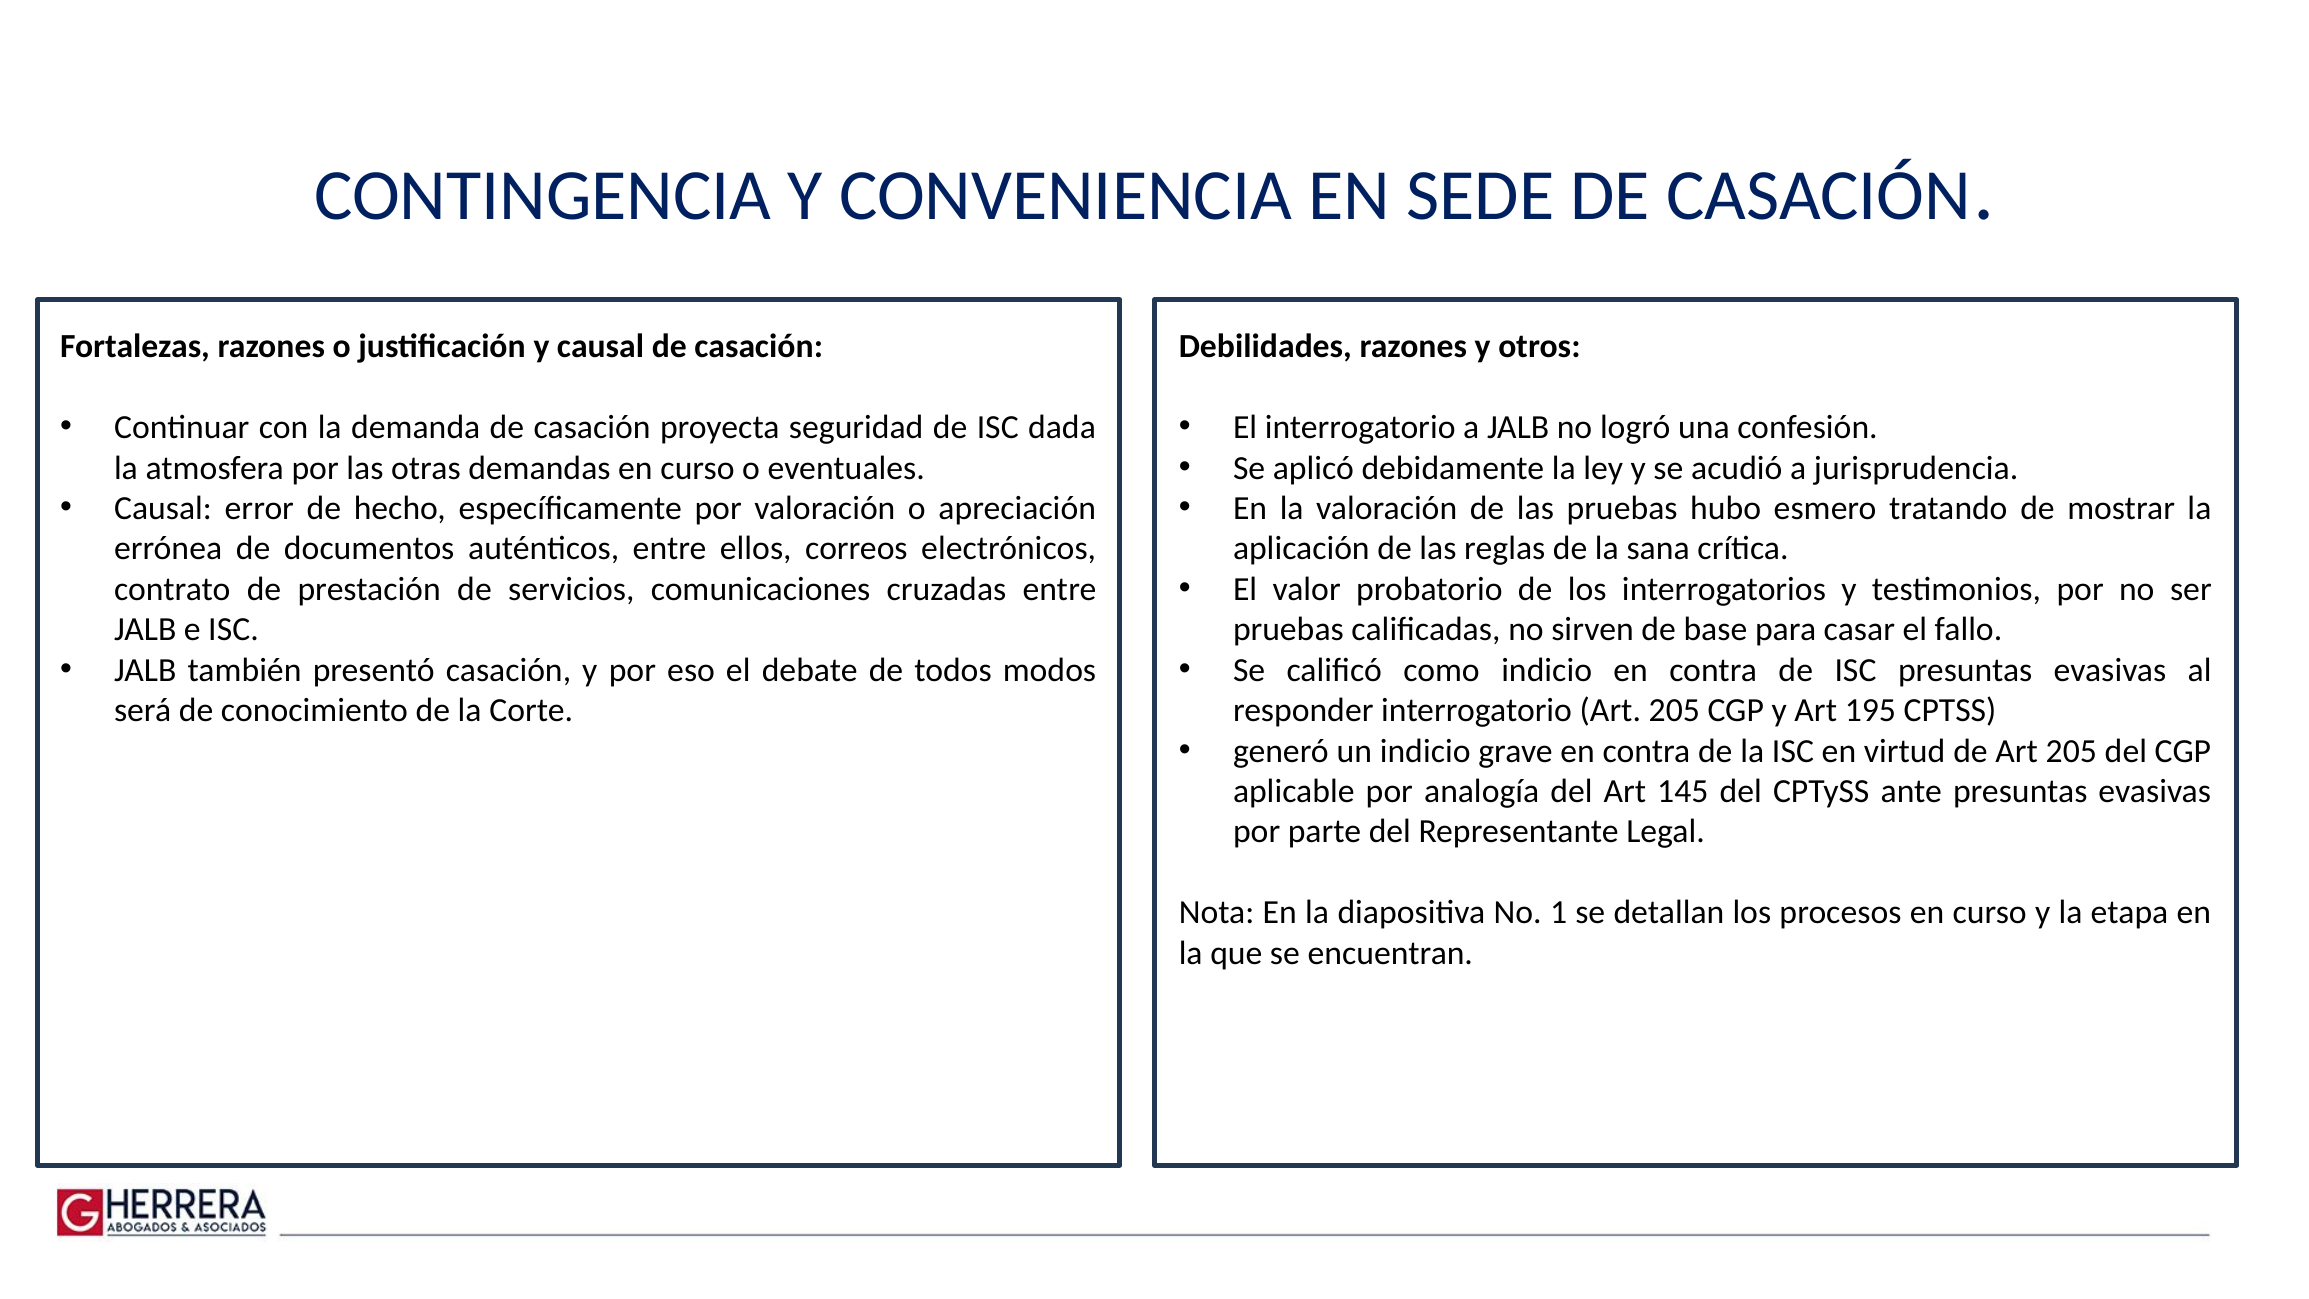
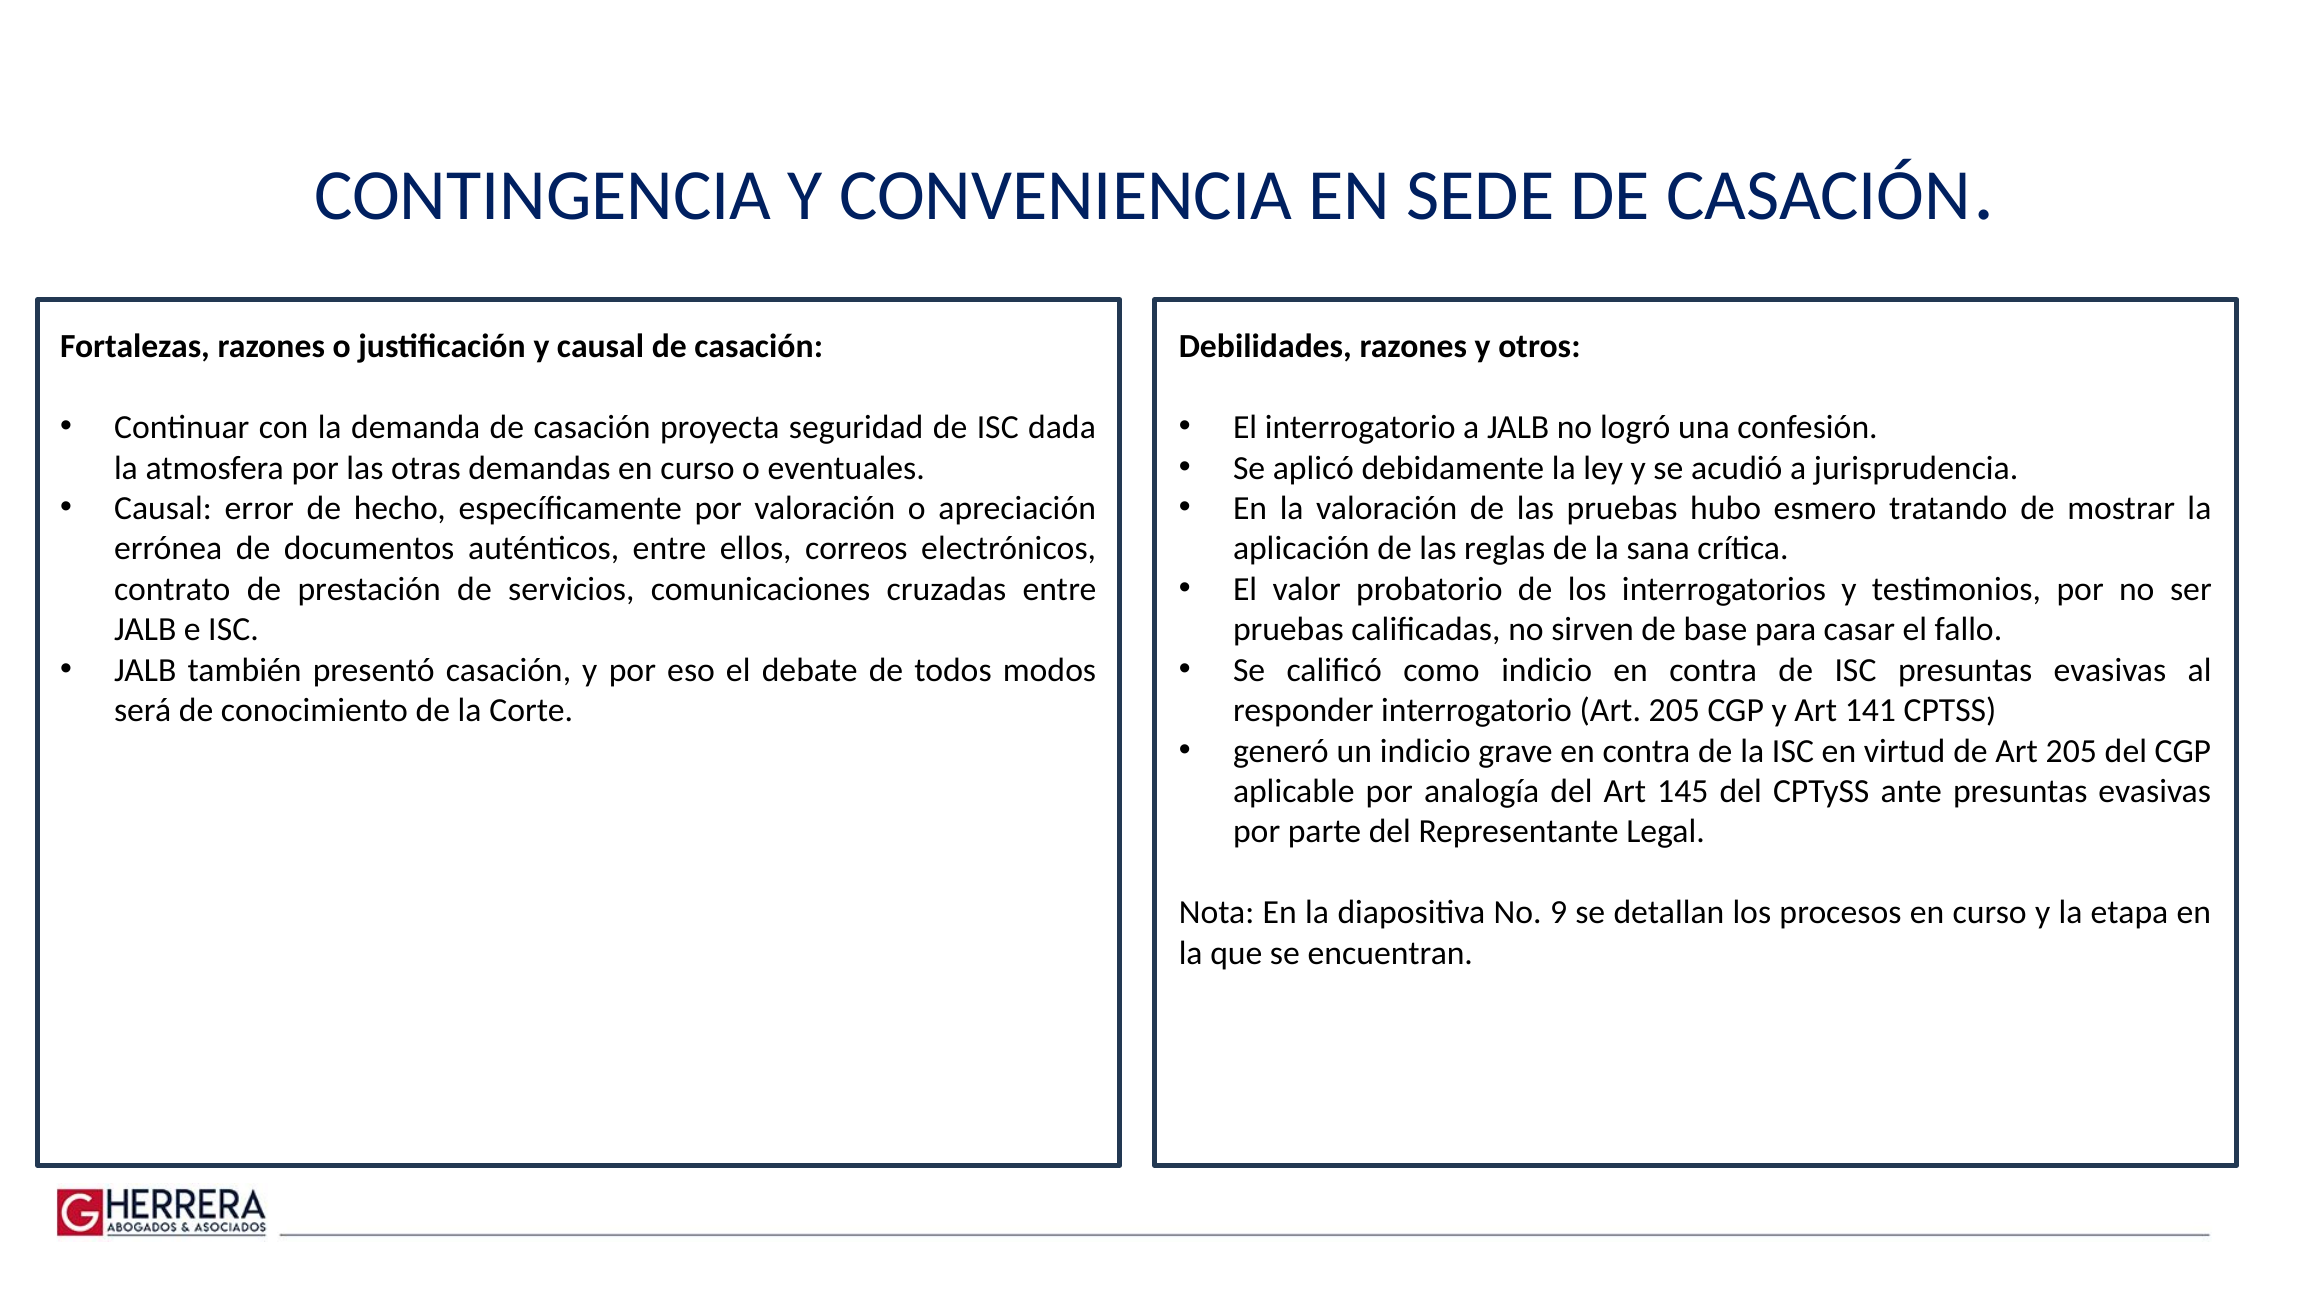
195: 195 -> 141
1: 1 -> 9
